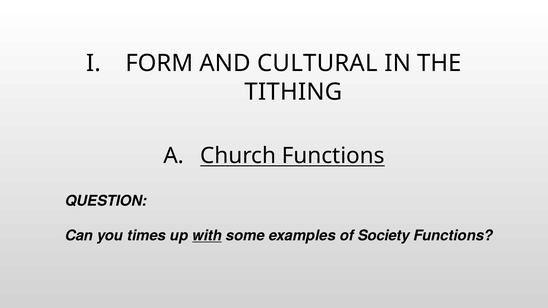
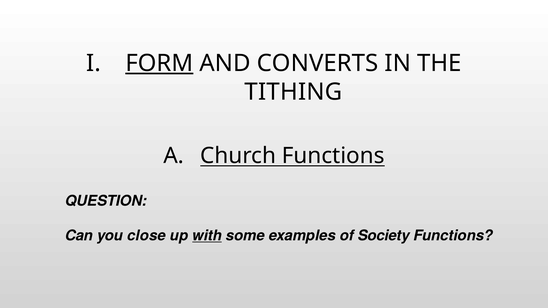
FORM underline: none -> present
CULTURAL: CULTURAL -> CONVERTS
times: times -> close
